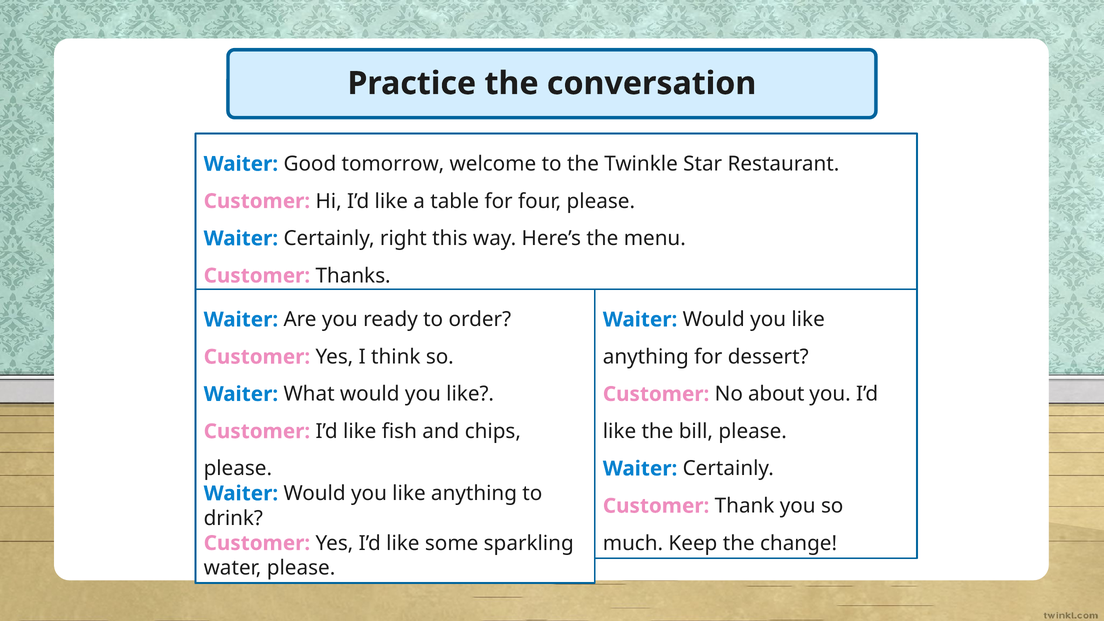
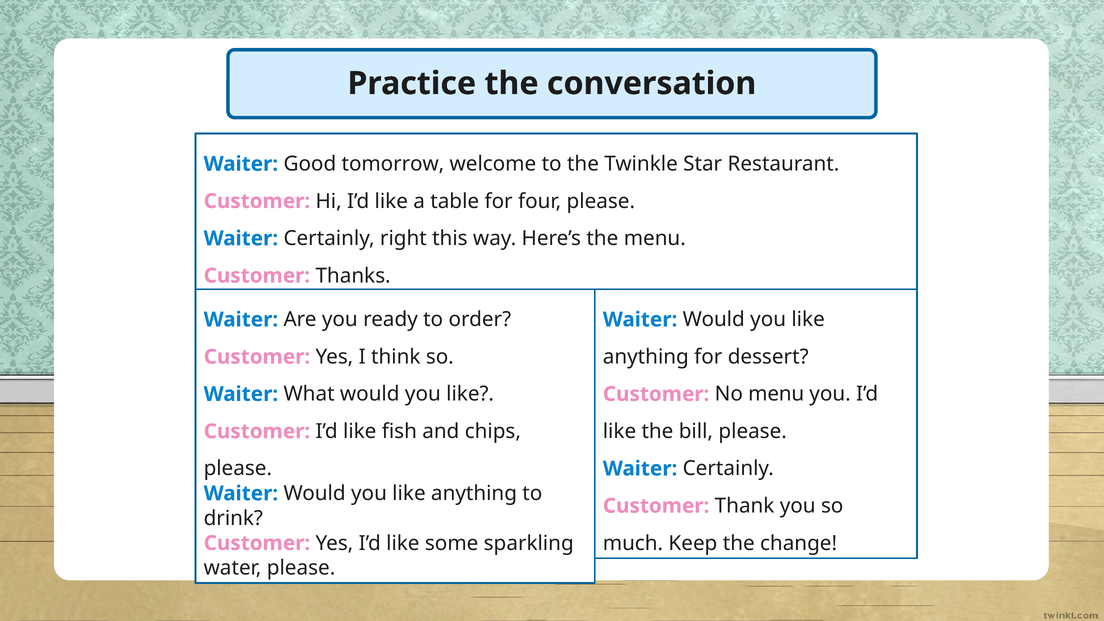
No about: about -> menu
